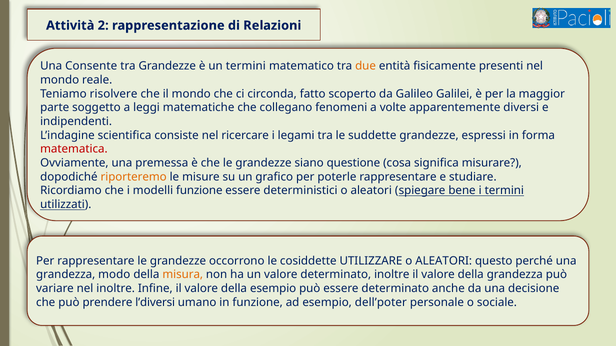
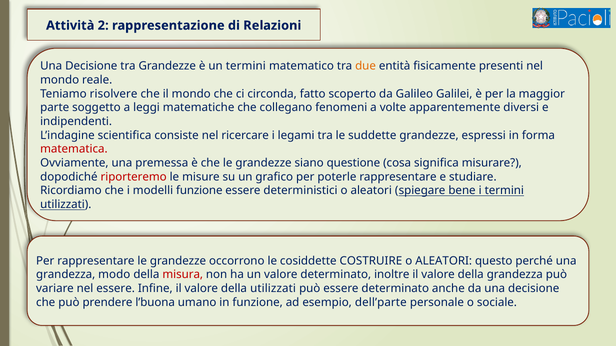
Consente at (91, 66): Consente -> Decisione
riporteremo colour: orange -> red
UTILIZZARE: UTILIZZARE -> COSTRUIRE
misura colour: orange -> red
nel inoltre: inoltre -> essere
della esempio: esempio -> utilizzati
l’diversi: l’diversi -> l’buona
dell’poter: dell’poter -> dell’parte
